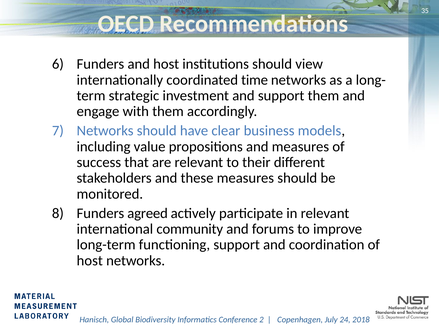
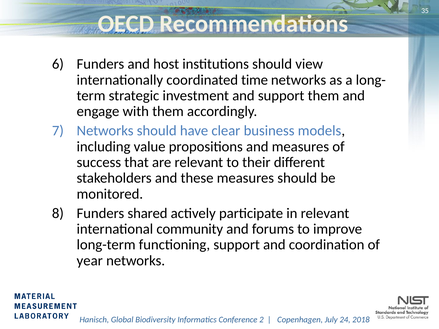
agreed: agreed -> shared
host at (90, 261): host -> year
